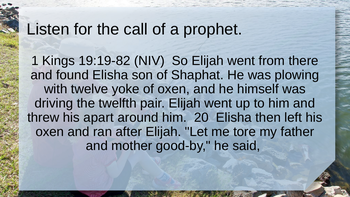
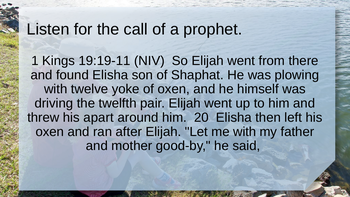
19:19-82: 19:19-82 -> 19:19-11
me tore: tore -> with
